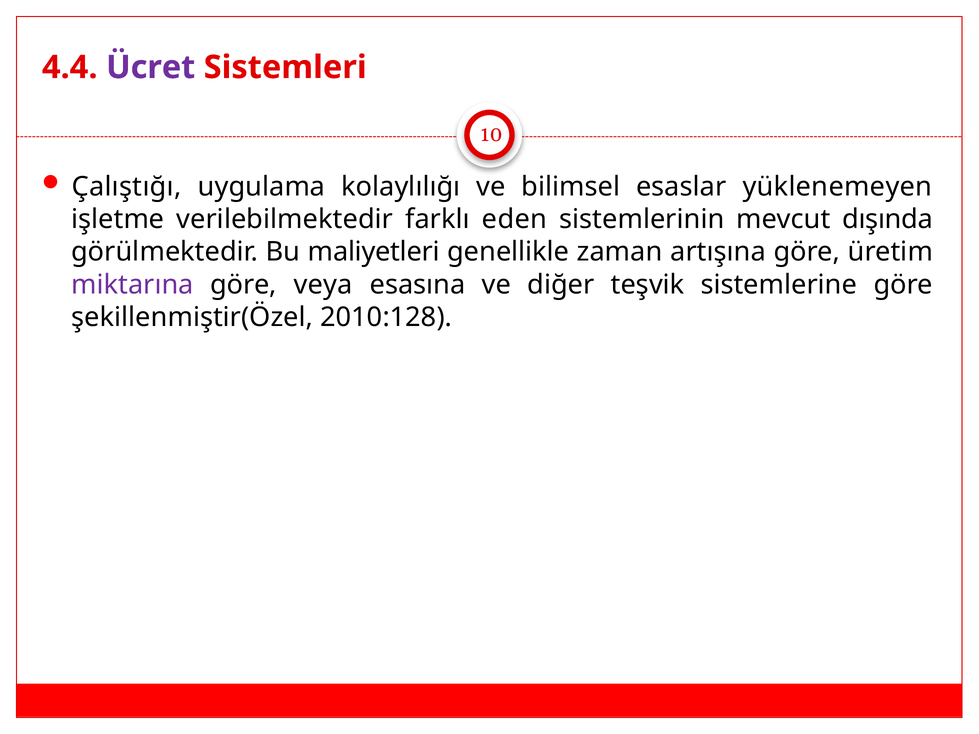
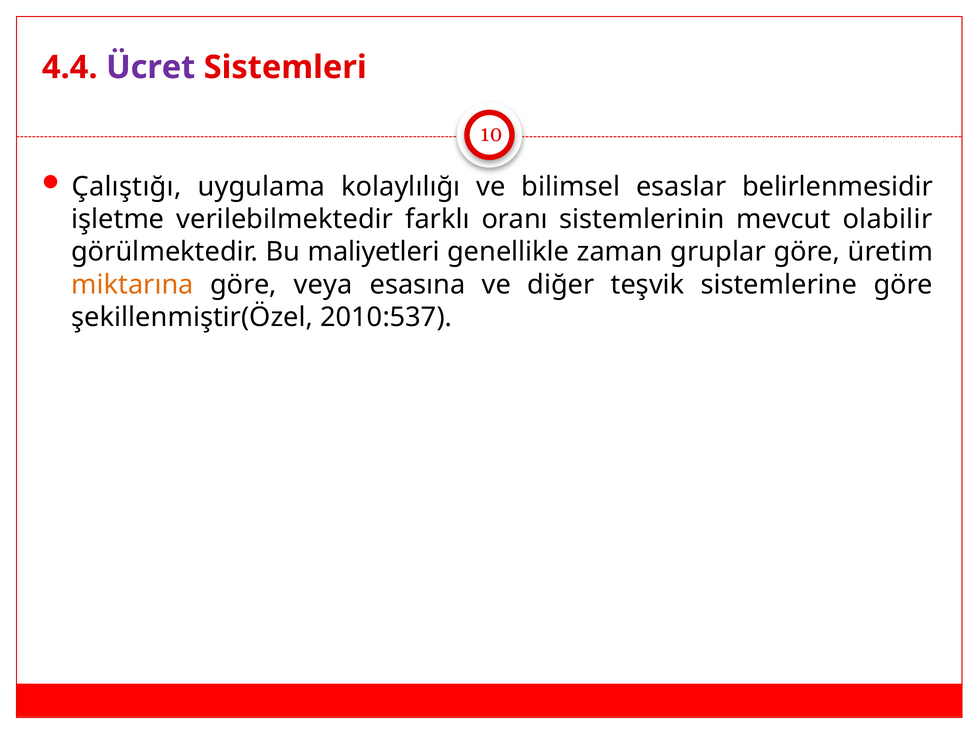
yüklenemeyen: yüklenemeyen -> belirlenmesidir
eden: eden -> oranı
dışında: dışında -> olabilir
artışına: artışına -> gruplar
miktarına colour: purple -> orange
2010:128: 2010:128 -> 2010:537
